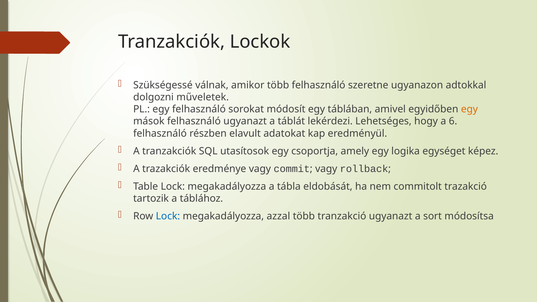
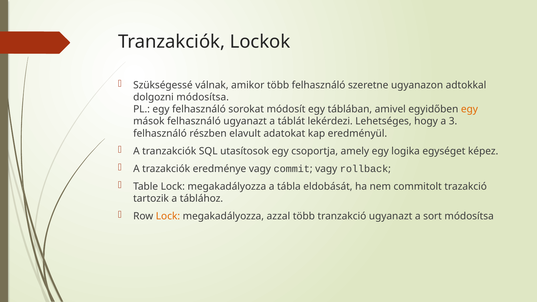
dolgozni műveletek: műveletek -> módosítsa
6: 6 -> 3
Lock at (168, 216) colour: blue -> orange
